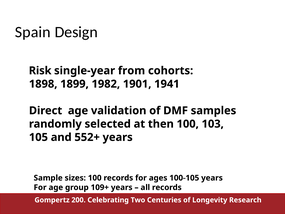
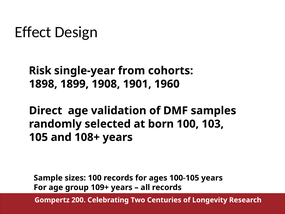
Spain: Spain -> Effect
1982: 1982 -> 1908
1941: 1941 -> 1960
then: then -> born
552+: 552+ -> 108+
